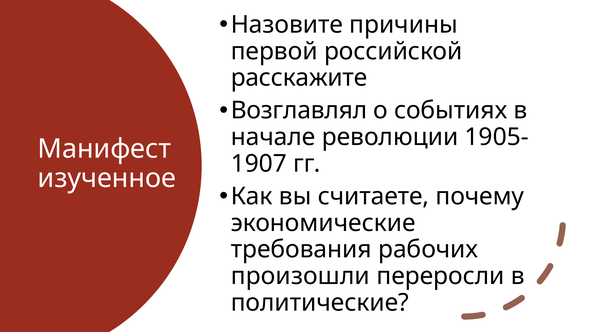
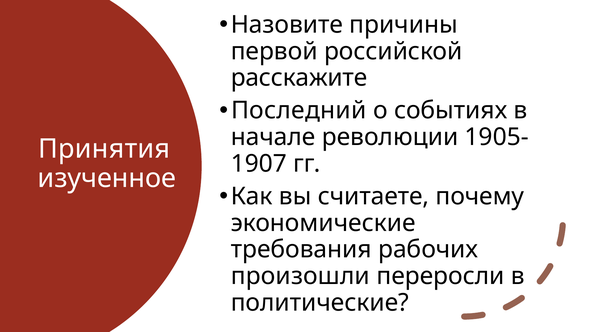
Возглавлял: Возглавлял -> Последний
Манифест: Манифест -> Принятия
